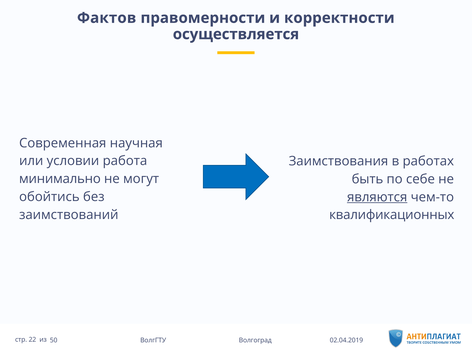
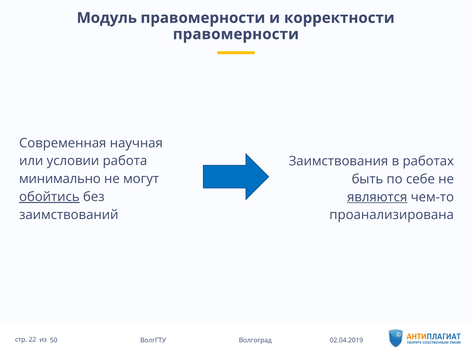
Фактов: Фактов -> Модуль
осуществляется at (236, 34): осуществляется -> правомерности
обойтись underline: none -> present
квалификационных: квалификационных -> проанализирована
